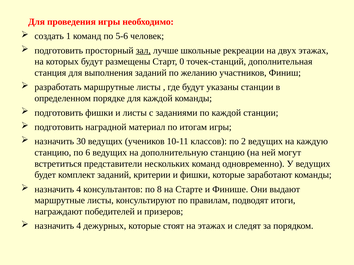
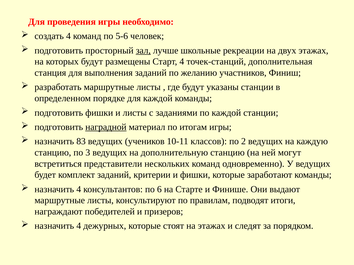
создать 1: 1 -> 4
Старт 0: 0 -> 4
наградной underline: none -> present
30: 30 -> 83
6: 6 -> 3
8: 8 -> 6
